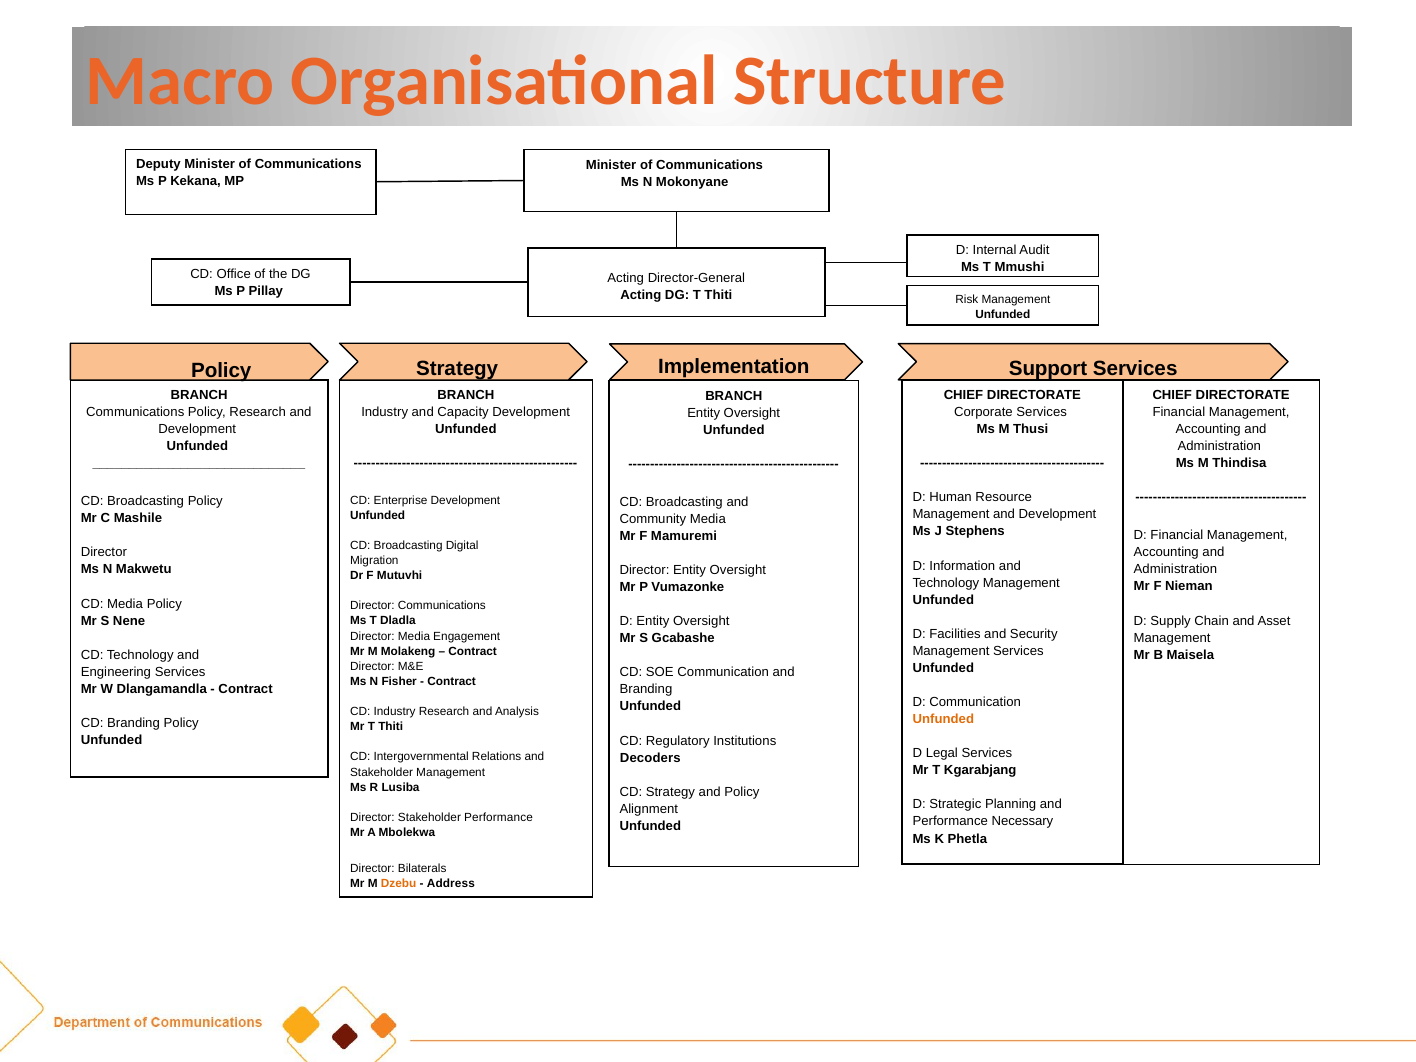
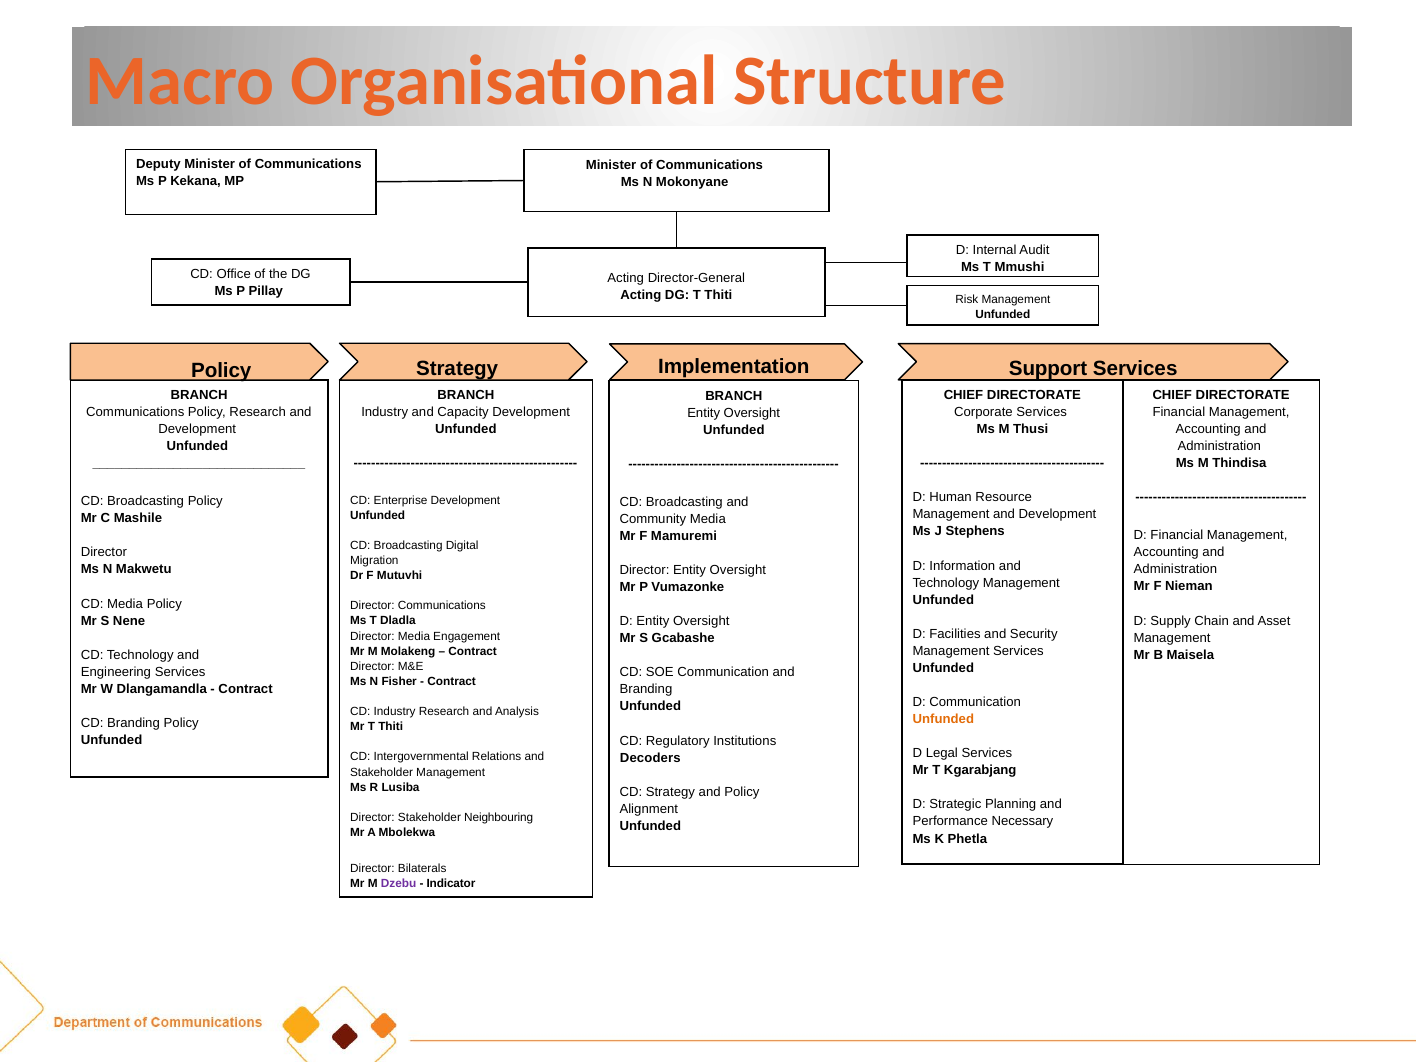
Stakeholder Performance: Performance -> Neighbouring
Dzebu colour: orange -> purple
Address: Address -> Indicator
